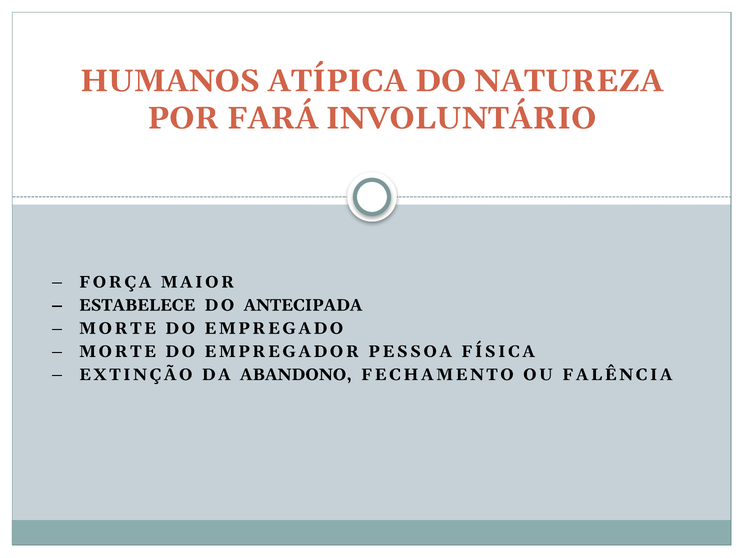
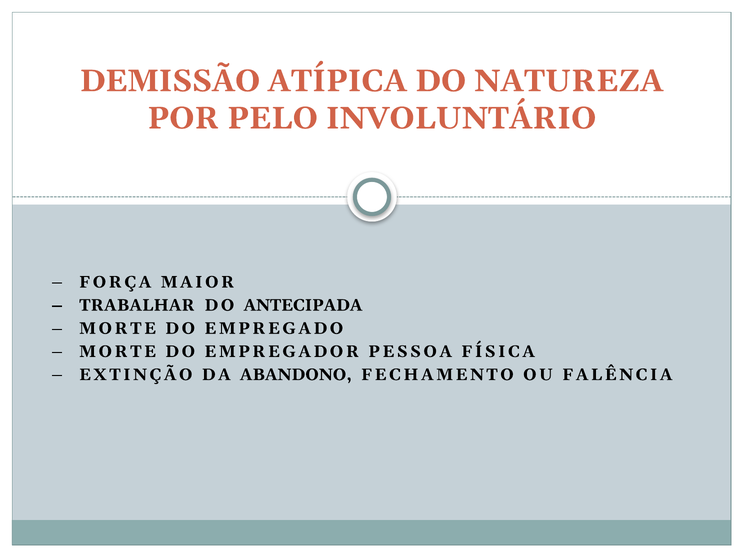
HUMANOS: HUMANOS -> DEMISSÃO
FARÁ: FARÁ -> PELO
ESTABELECE: ESTABELECE -> TRABALHAR
